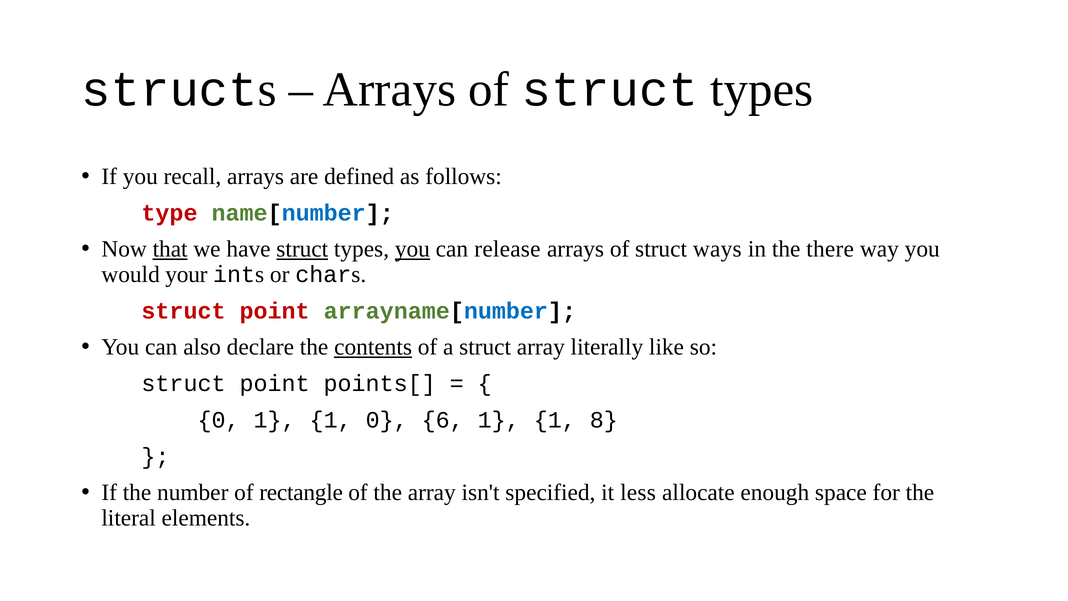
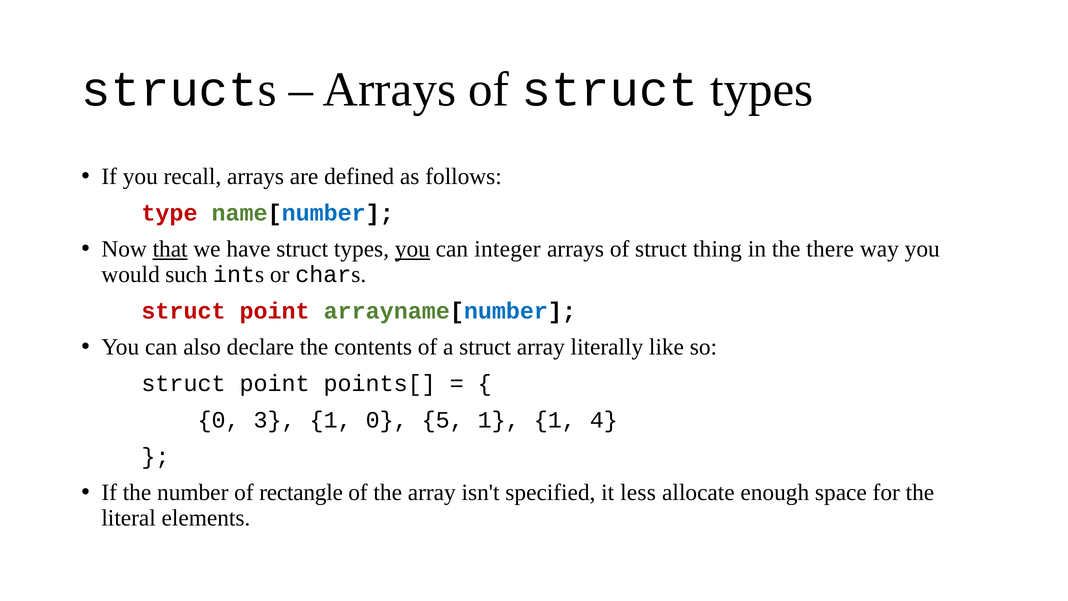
struct at (302, 249) underline: present -> none
release: release -> integer
ways: ways -> thing
your: your -> such
contents underline: present -> none
0 1: 1 -> 3
6: 6 -> 5
8: 8 -> 4
